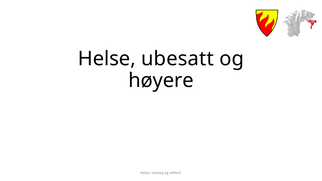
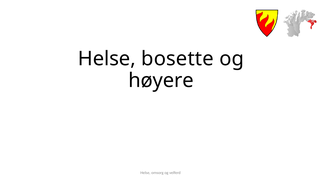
ubesatt: ubesatt -> bosette
